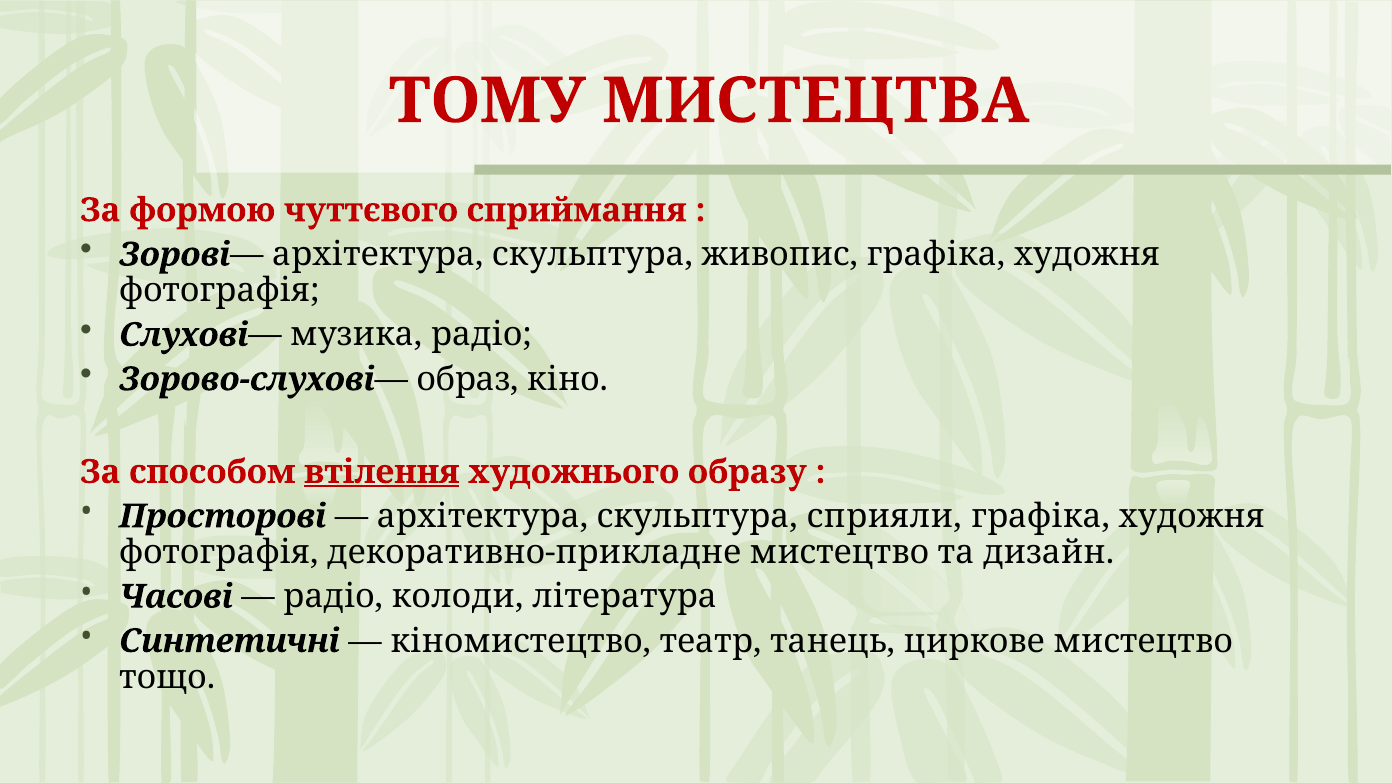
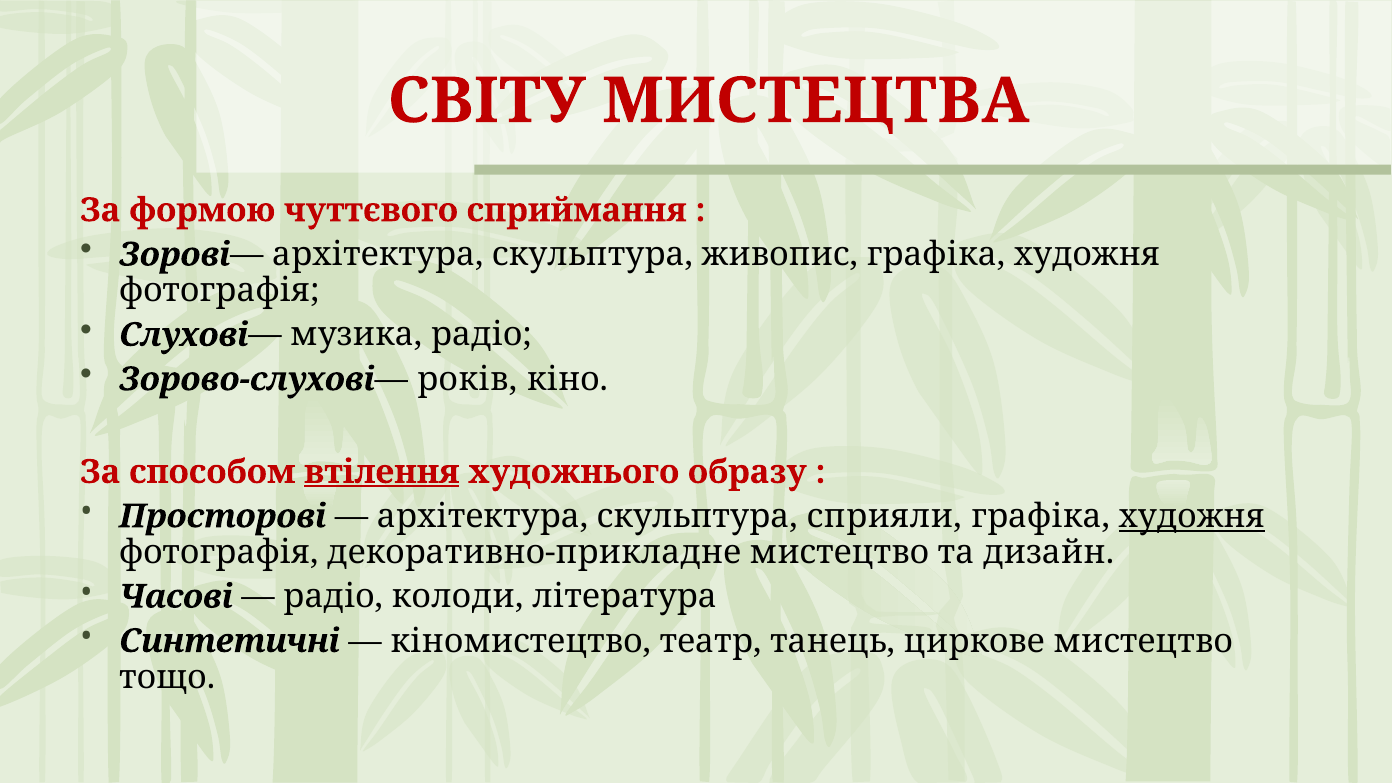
ТОМУ: ТОМУ -> СВІТУ
образ: образ -> років
художня at (1192, 516) underline: none -> present
